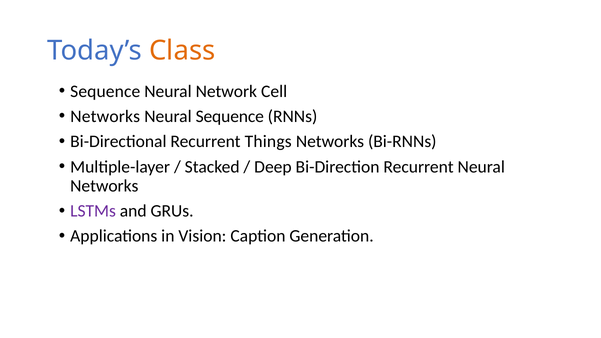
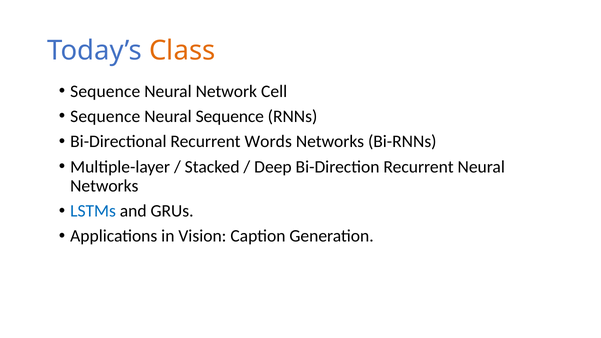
Networks at (105, 116): Networks -> Sequence
Things: Things -> Words
LSTMs colour: purple -> blue
